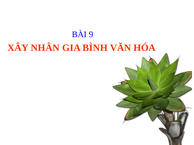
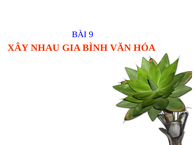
NHÂN: NHÂN -> NHAU
